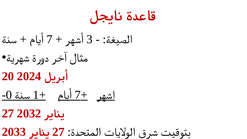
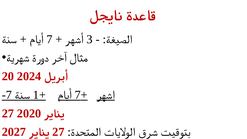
-0: -0 -> -7
2032: 2032 -> 2020
2033: 2033 -> 2027
